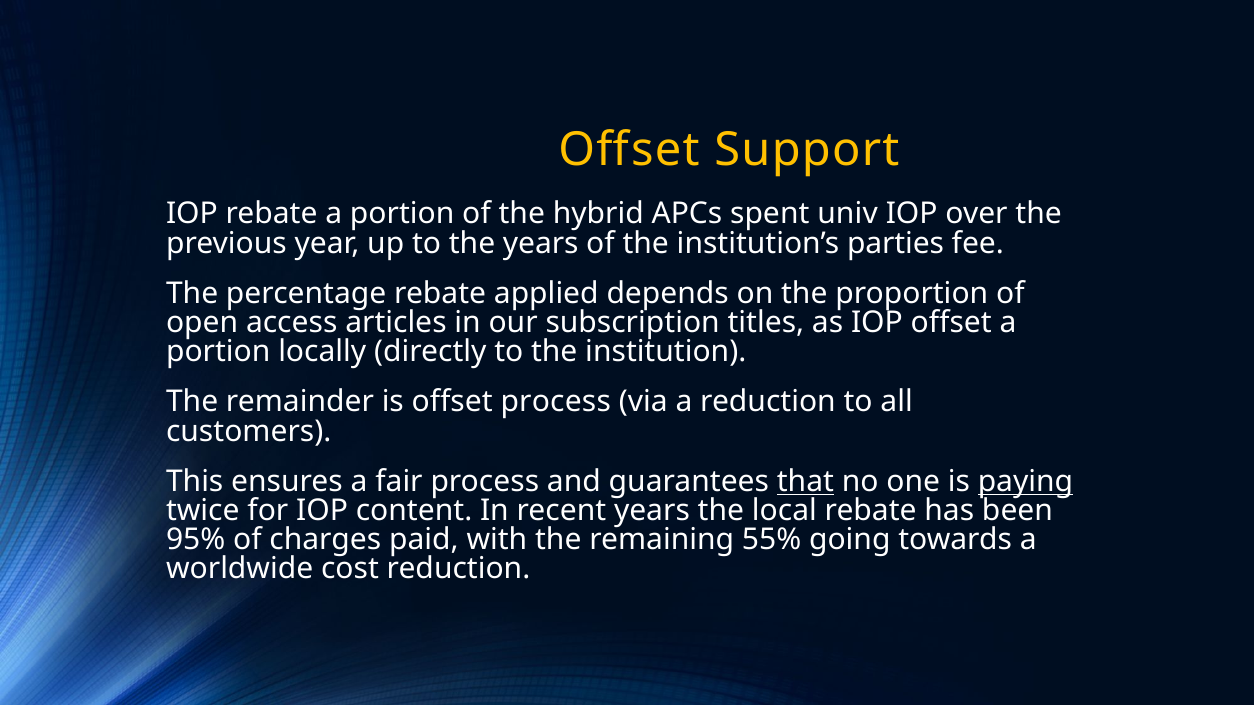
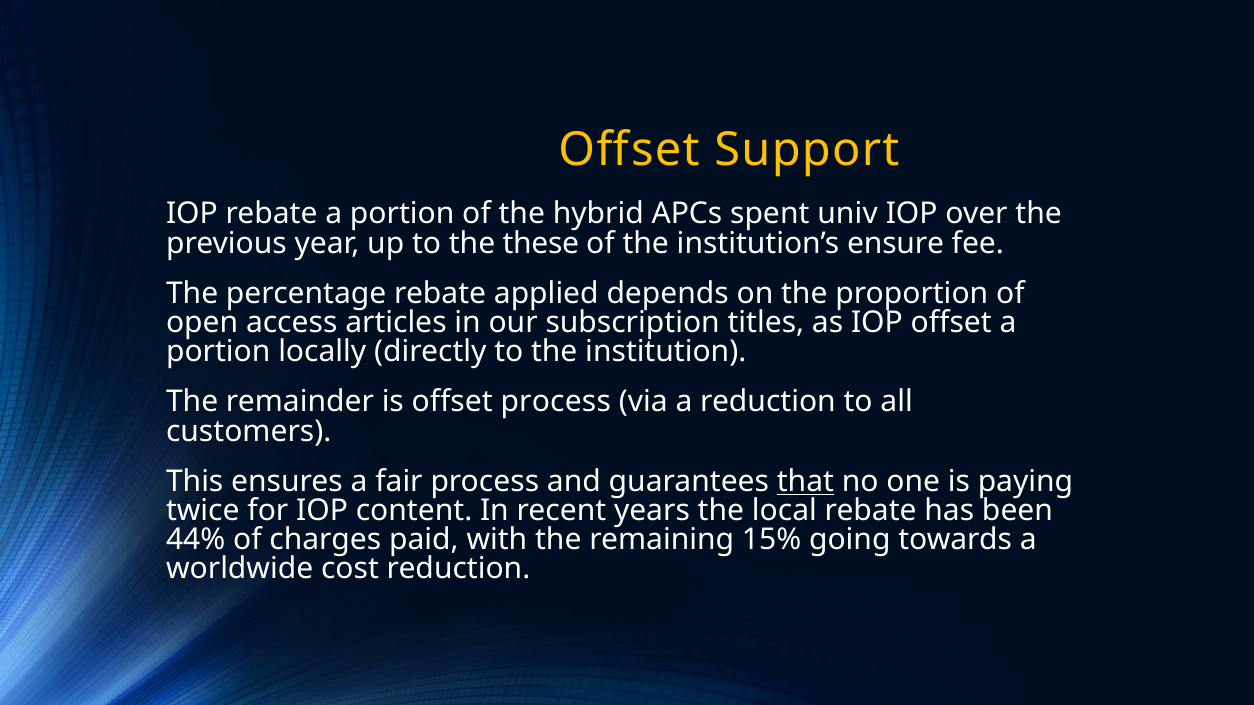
the years: years -> these
parties: parties -> ensure
paying underline: present -> none
95%: 95% -> 44%
55%: 55% -> 15%
